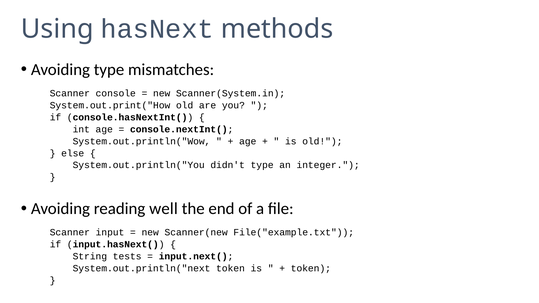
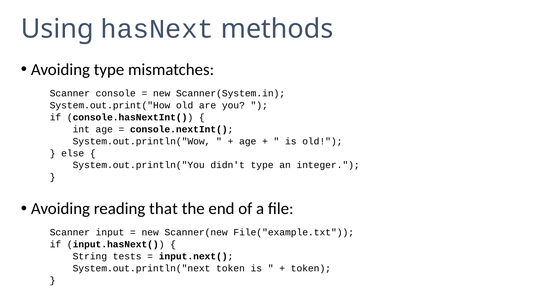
well: well -> that
